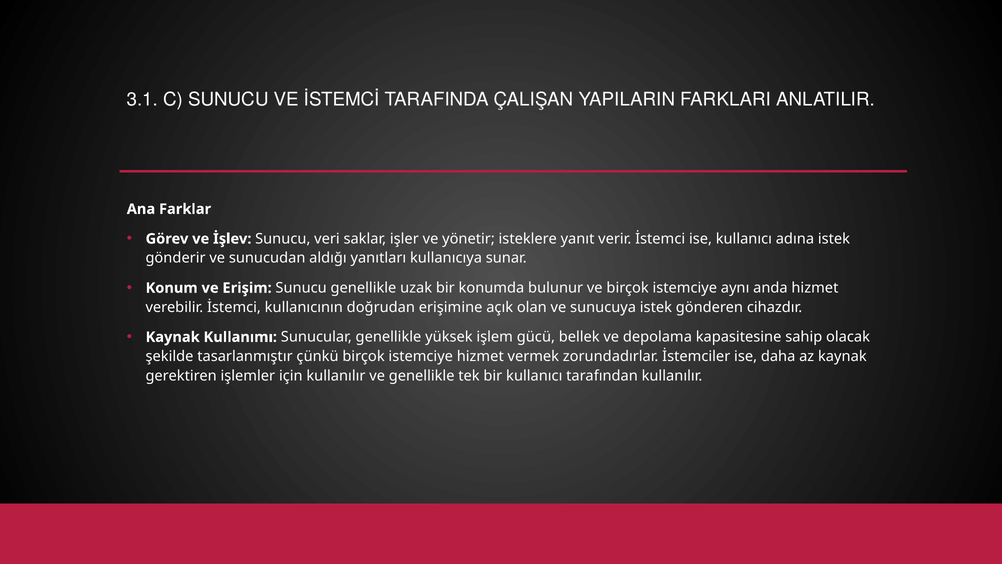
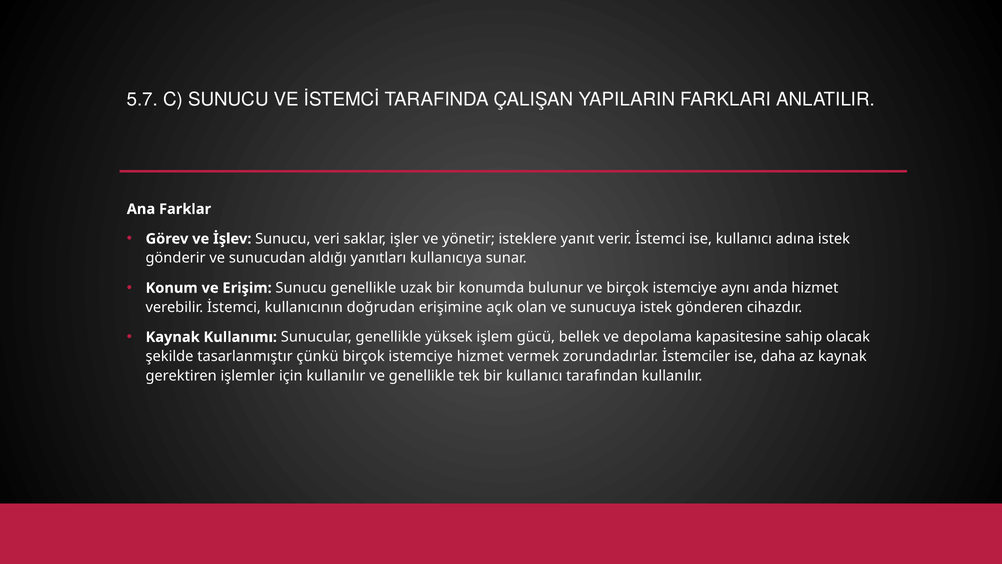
3.1: 3.1 -> 5.7
